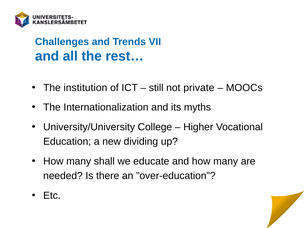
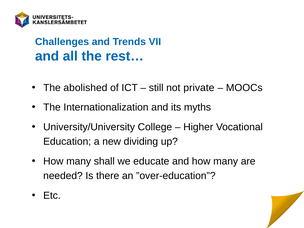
institution: institution -> abolished
